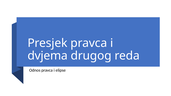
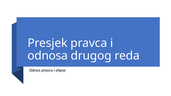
dvjema: dvjema -> odnosa
